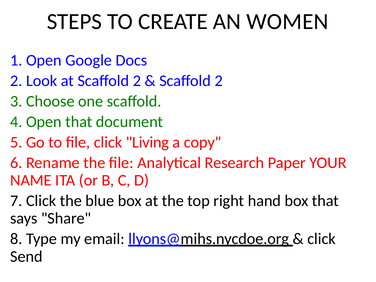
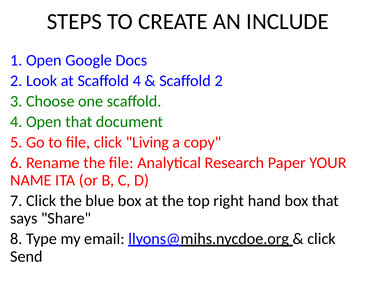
WOMEN: WOMEN -> INCLUDE
at Scaffold 2: 2 -> 4
